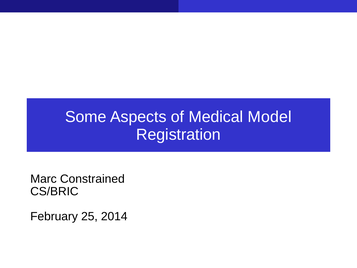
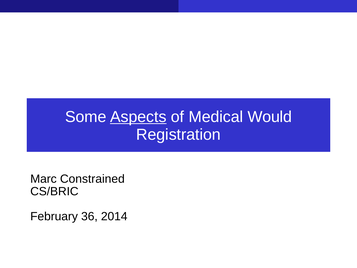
Aspects underline: none -> present
Model: Model -> Would
25: 25 -> 36
